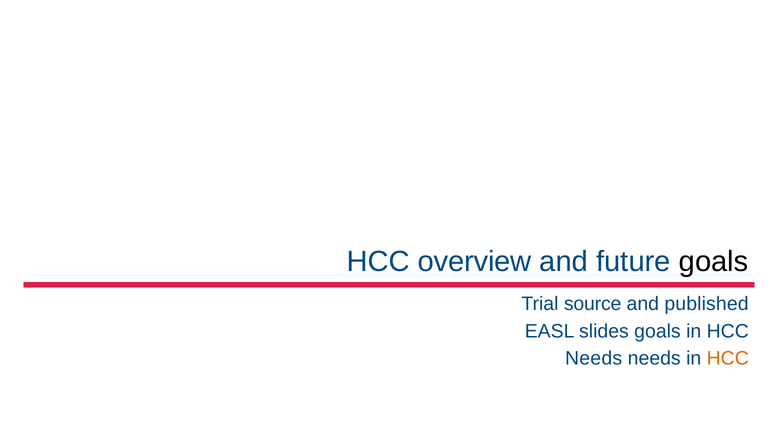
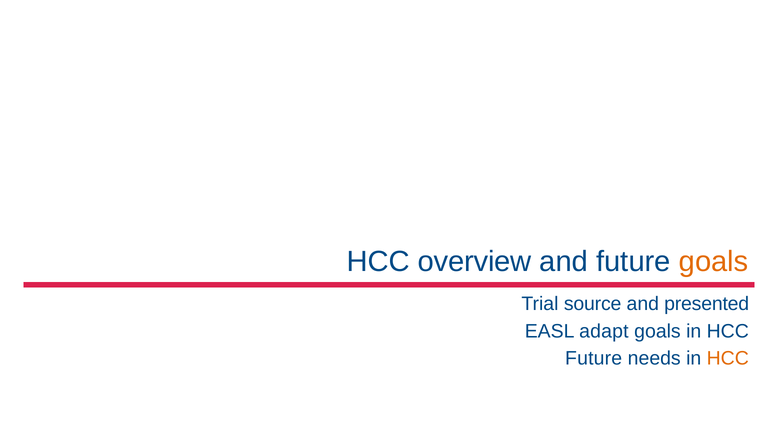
goals at (714, 262) colour: black -> orange
published: published -> presented
slides: slides -> adapt
Needs at (594, 358): Needs -> Future
